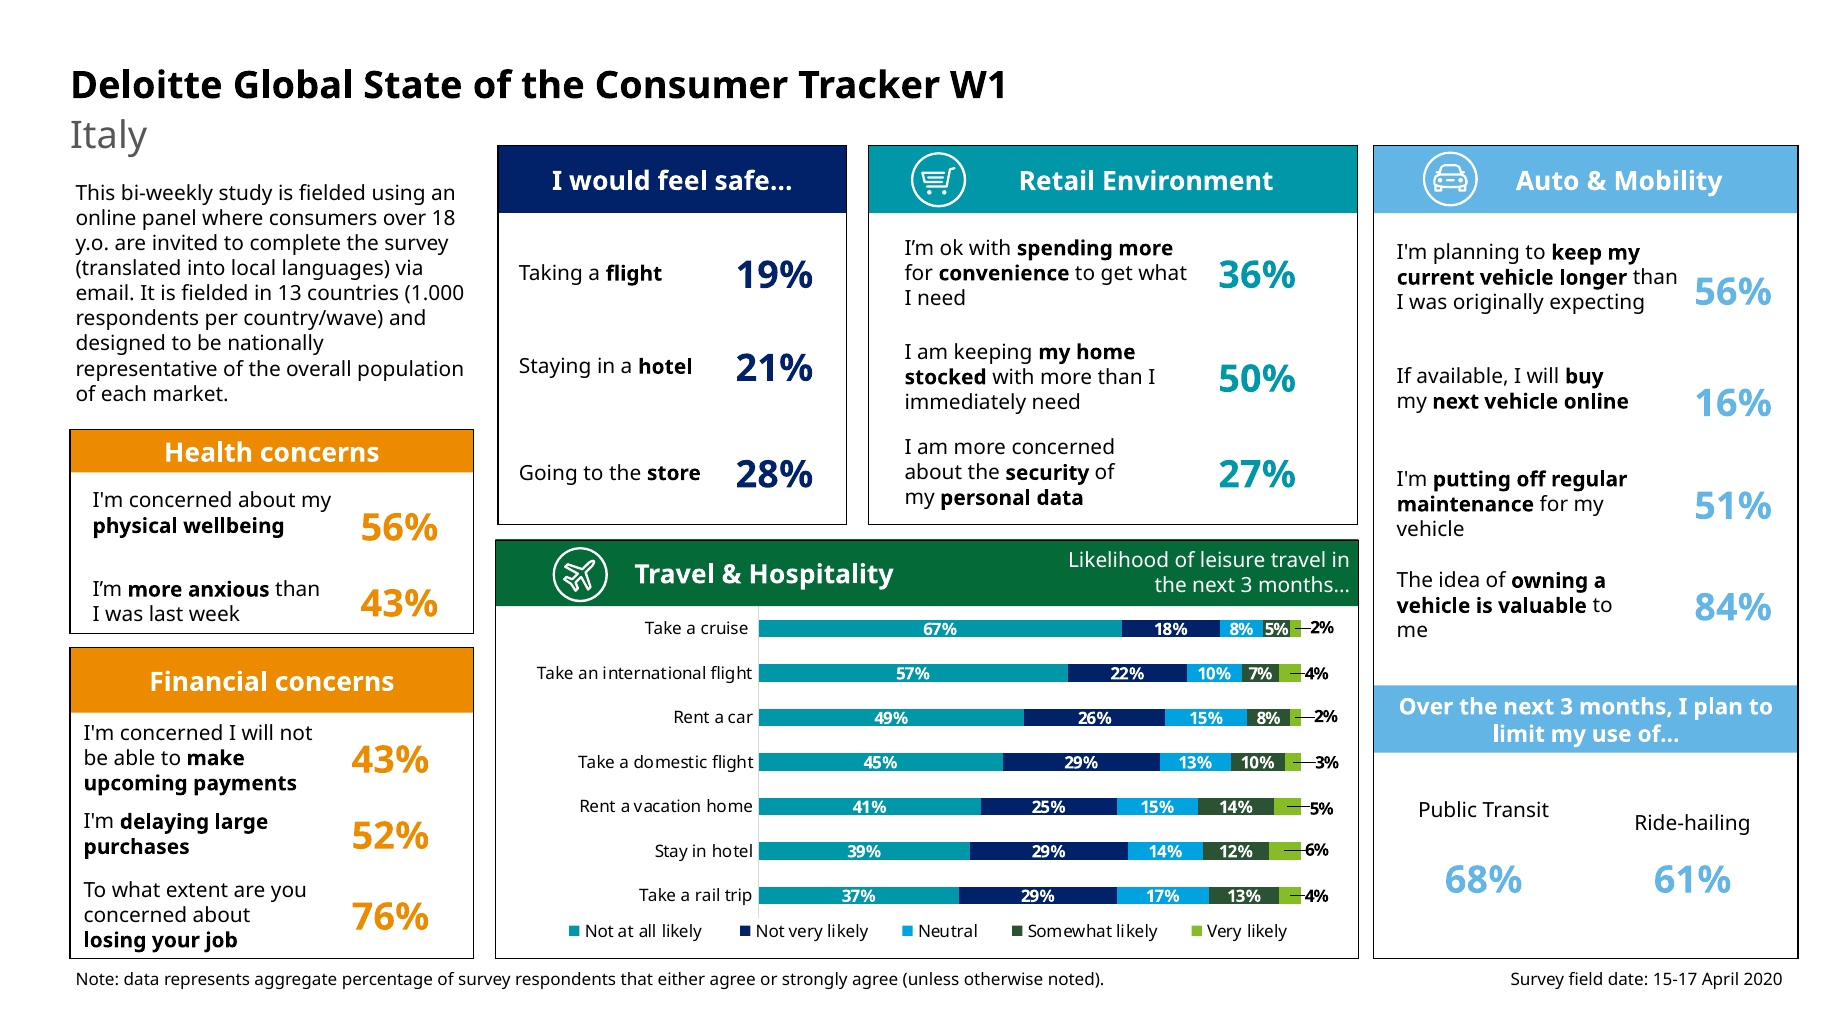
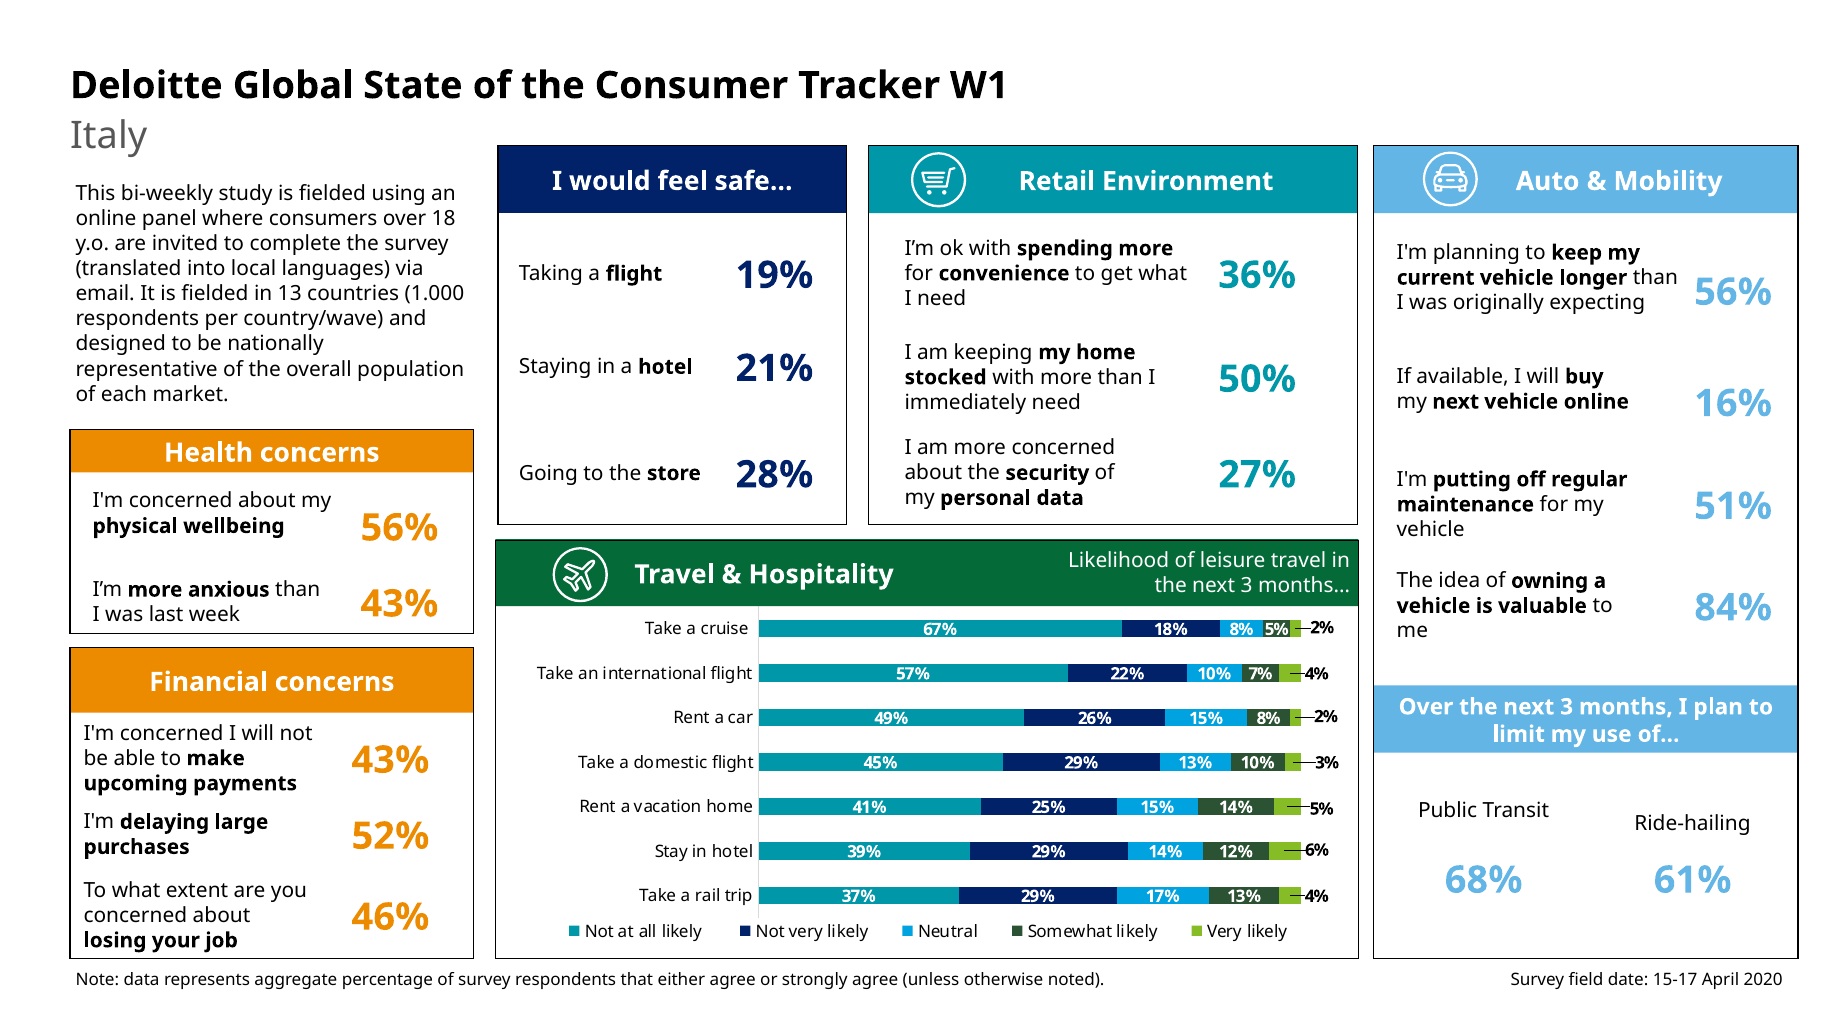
76%: 76% -> 46%
